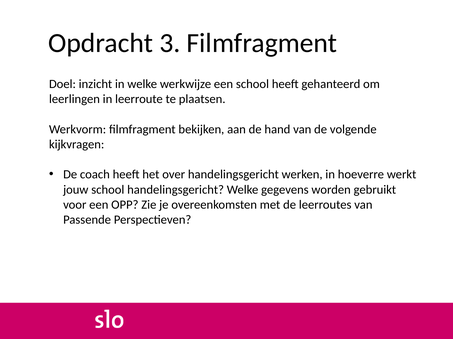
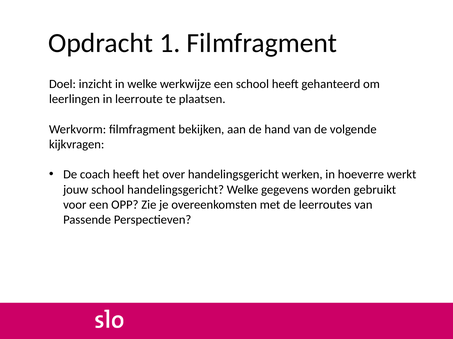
3: 3 -> 1
